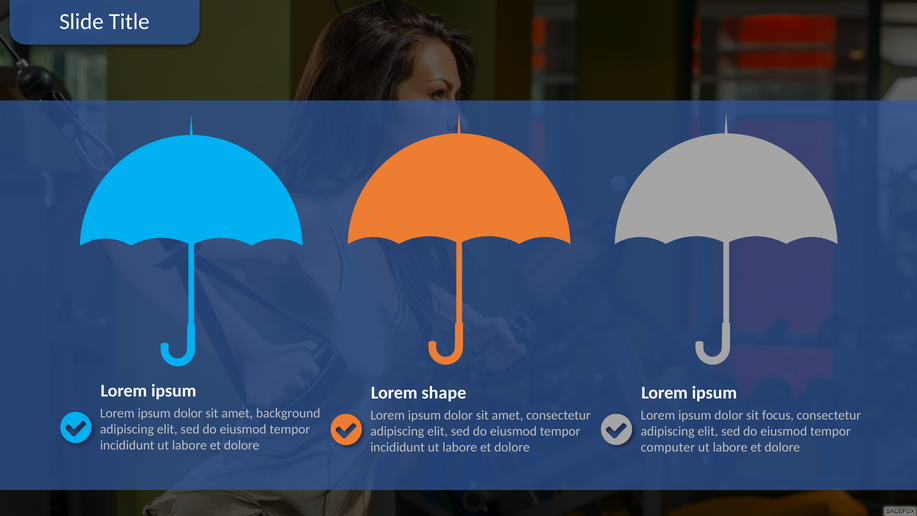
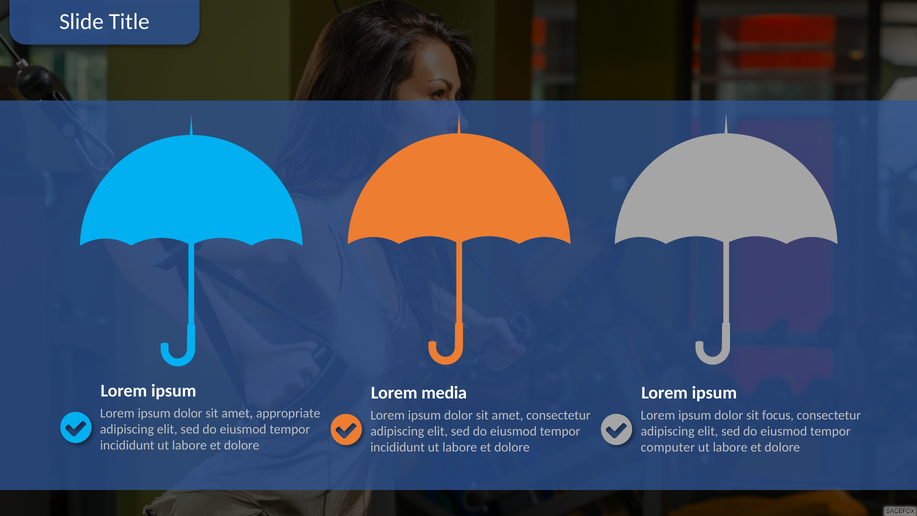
shape: shape -> media
background: background -> appropriate
